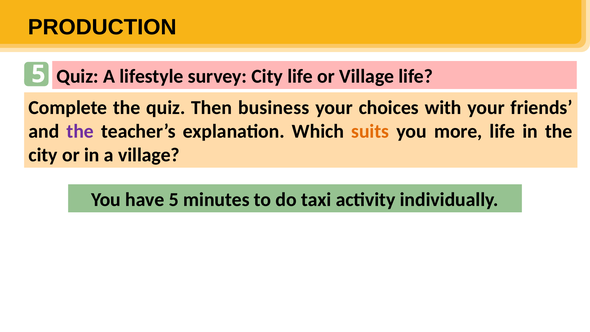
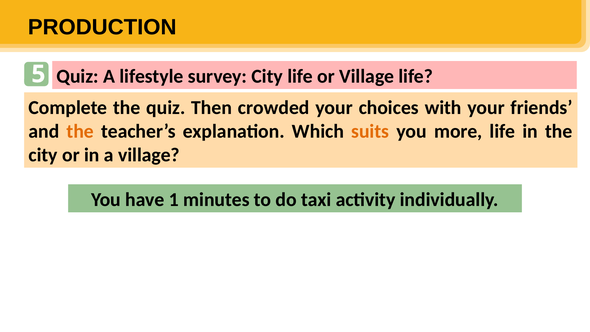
business: business -> crowded
the at (80, 131) colour: purple -> orange
have 5: 5 -> 1
